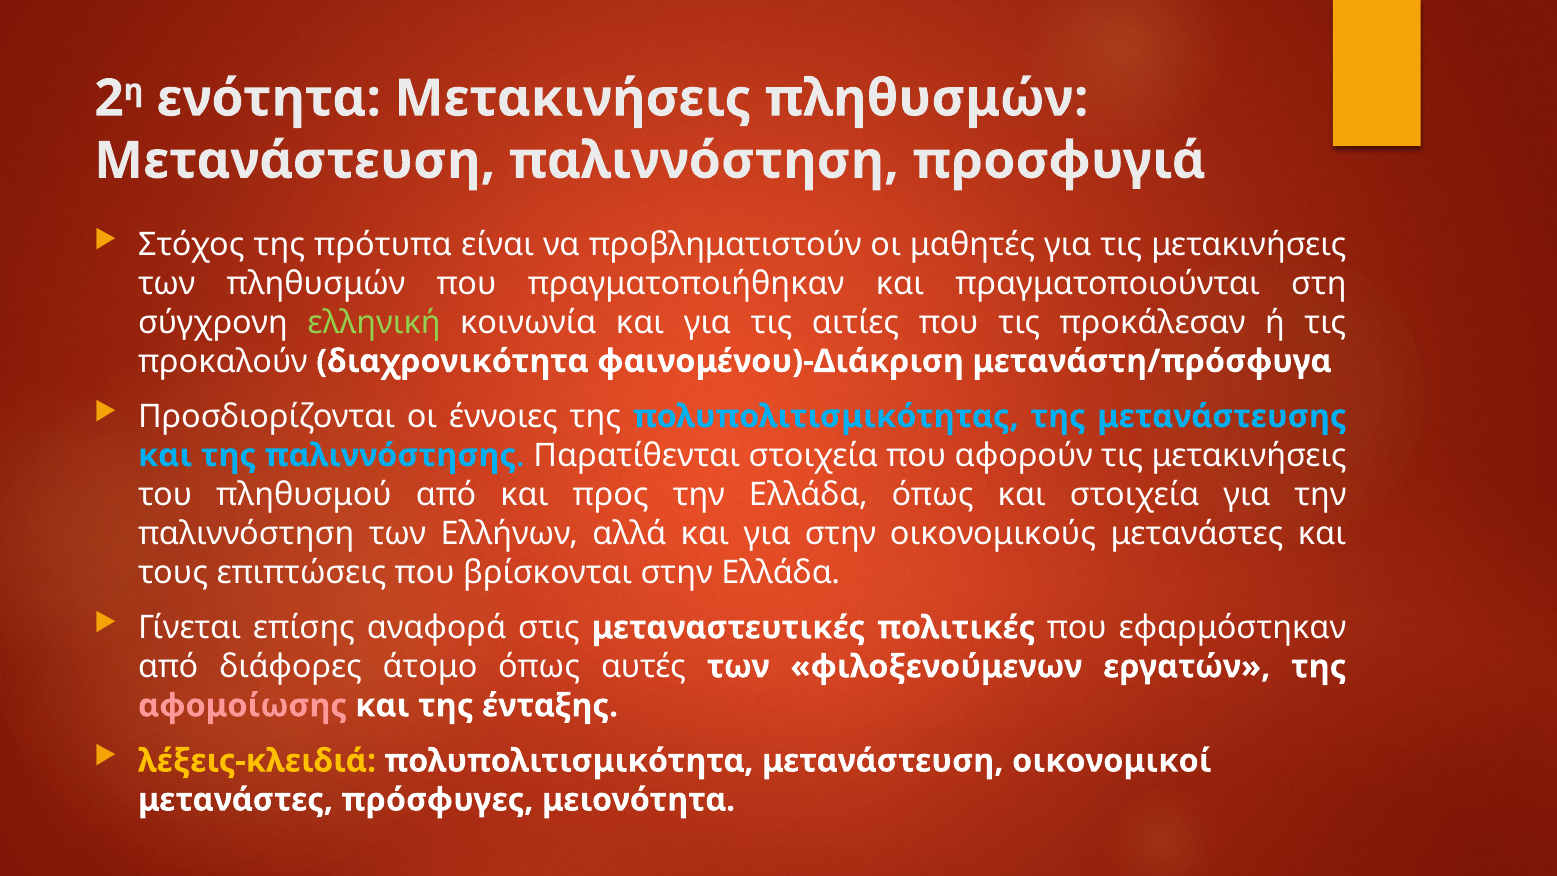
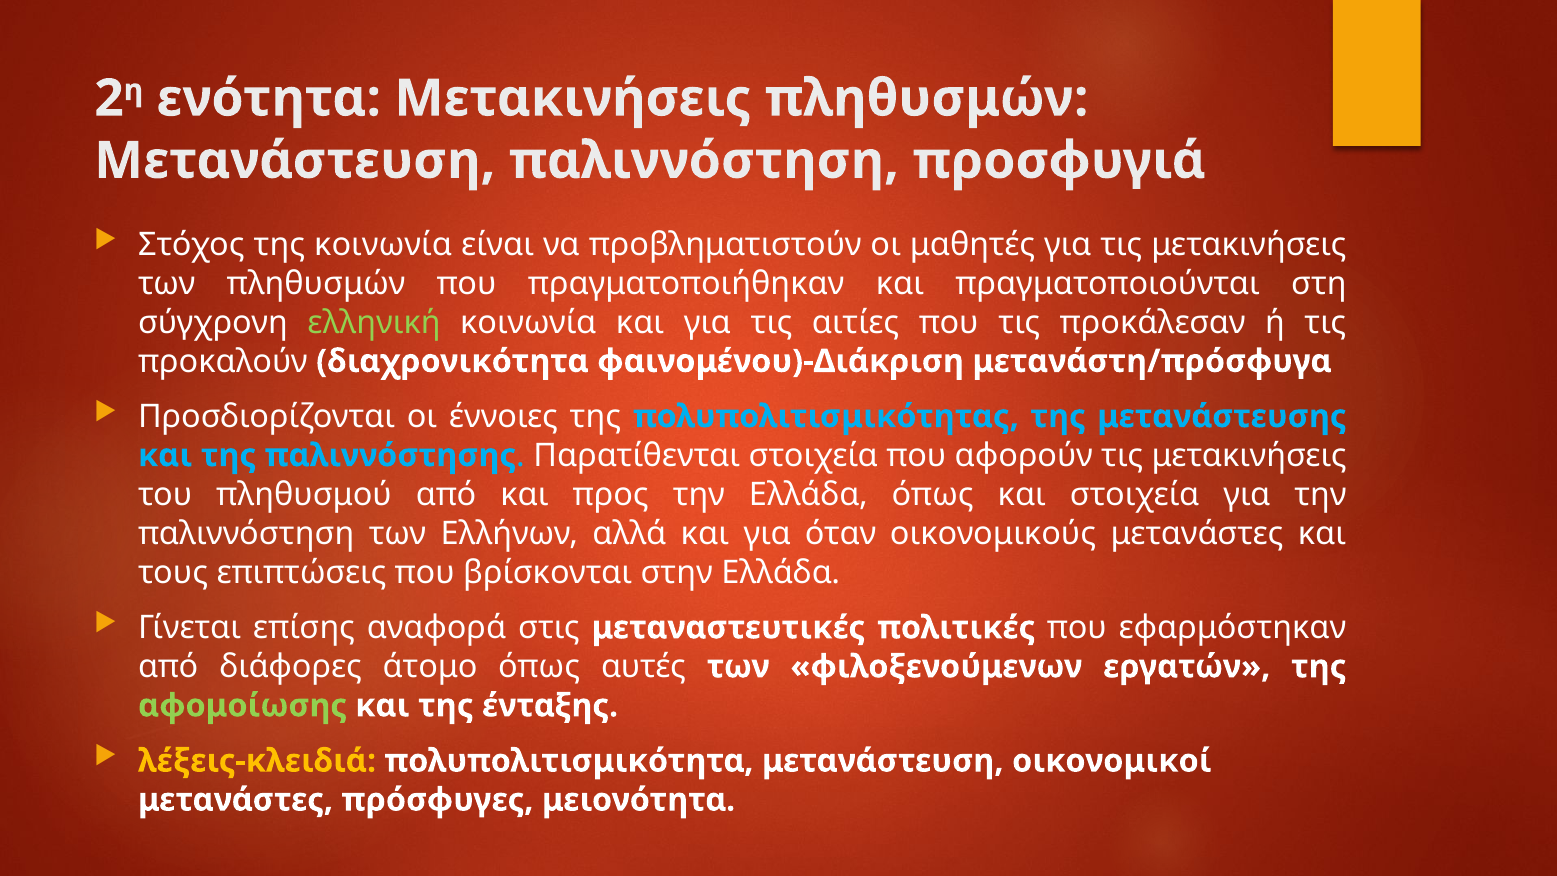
της πρότυπα: πρότυπα -> κοινωνία
για στην: στην -> όταν
αφομοίωσης colour: pink -> light green
